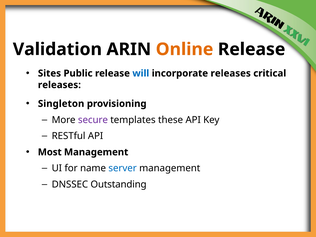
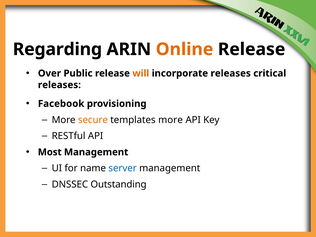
Validation: Validation -> Regarding
Sites: Sites -> Over
will colour: blue -> orange
Singleton: Singleton -> Facebook
secure colour: purple -> orange
templates these: these -> more
